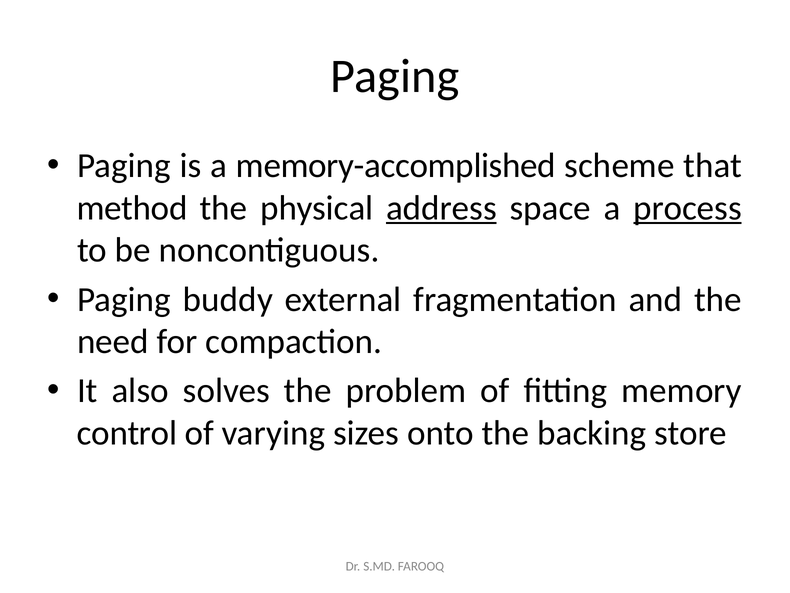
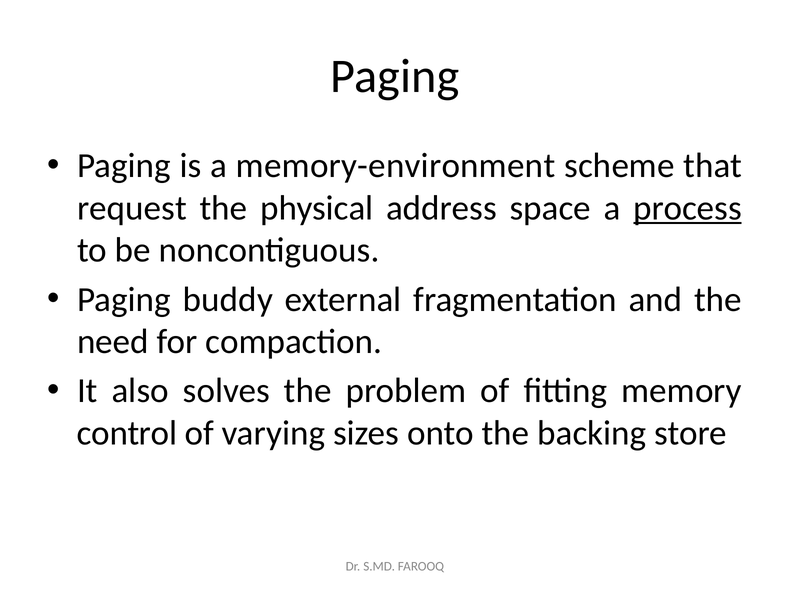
memory-accomplished: memory-accomplished -> memory-environment
method: method -> request
address underline: present -> none
